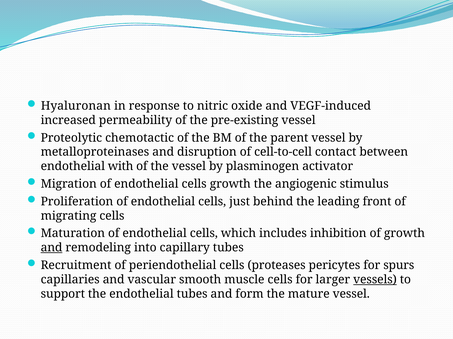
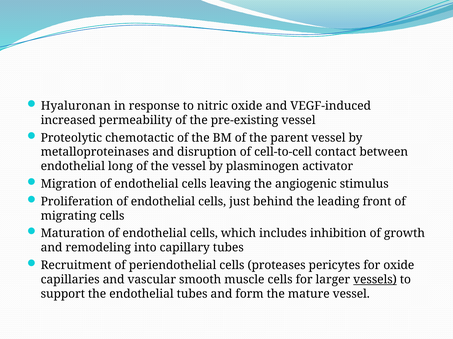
with: with -> long
cells growth: growth -> leaving
and at (52, 248) underline: present -> none
for spurs: spurs -> oxide
